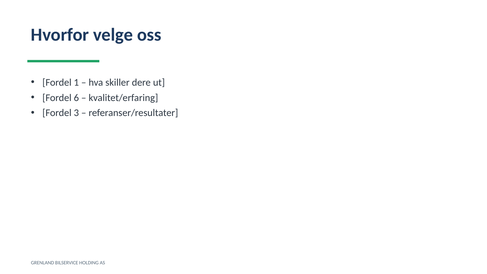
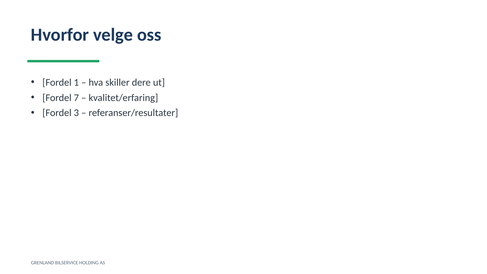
6: 6 -> 7
